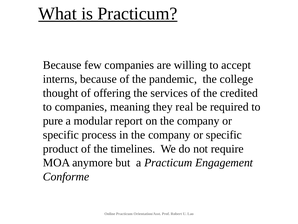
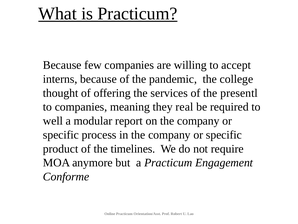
credited: credited -> presentl
pure: pure -> well
